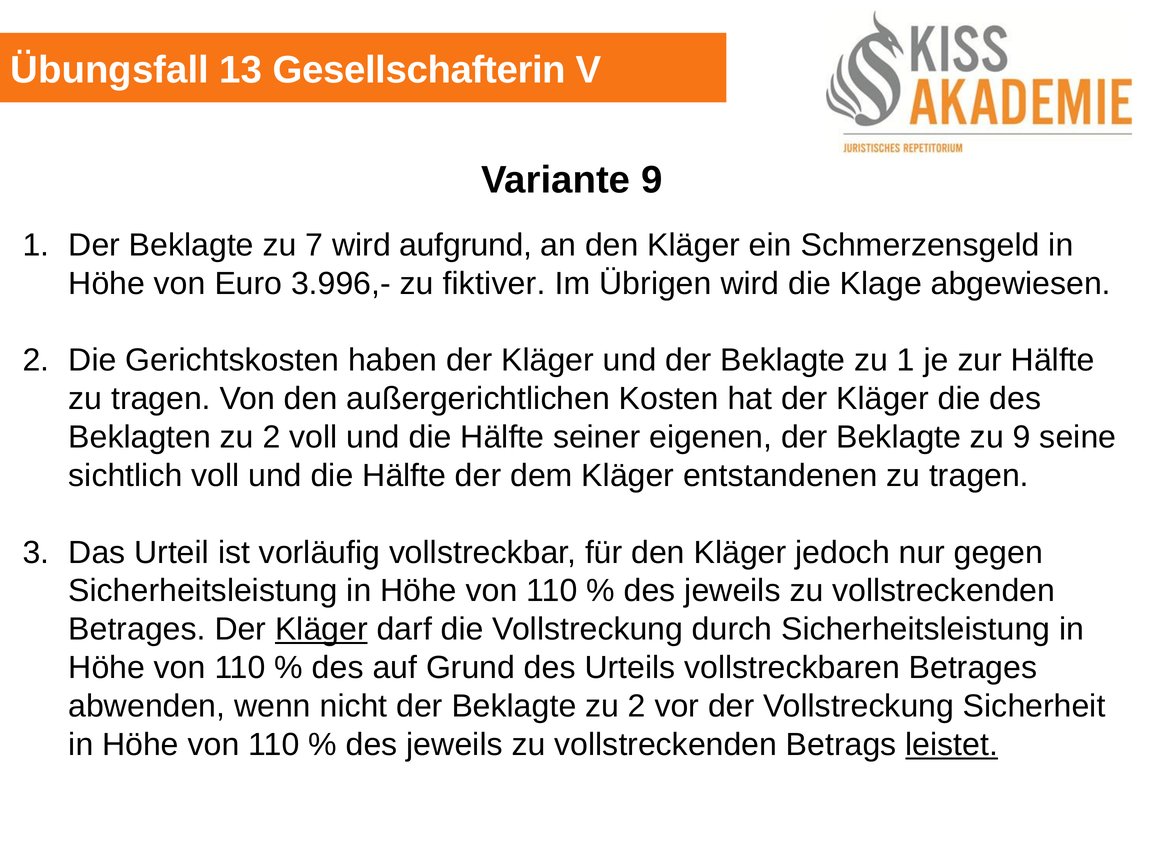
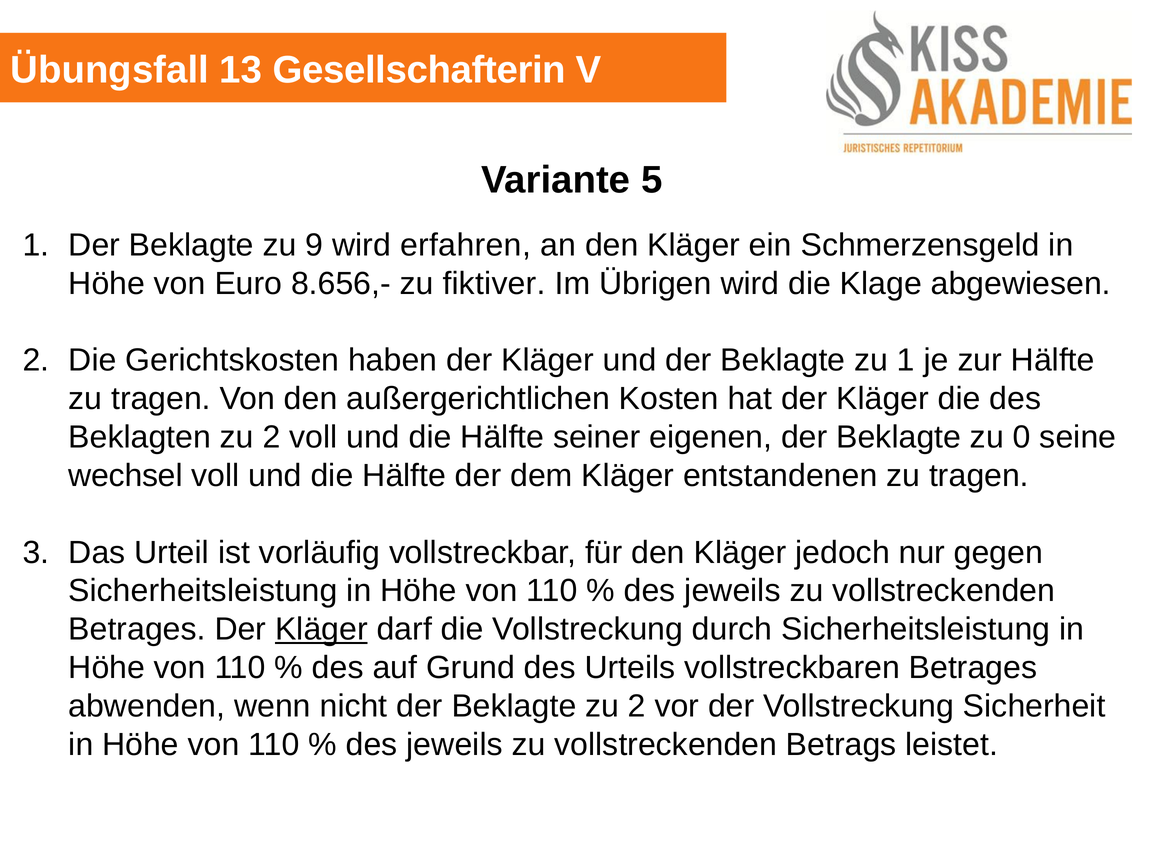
Variante 9: 9 -> 5
7: 7 -> 9
aufgrund: aufgrund -> erfahren
3.996,-: 3.996,- -> 8.656,-
zu 9: 9 -> 0
sichtlich: sichtlich -> wechsel
leistet underline: present -> none
